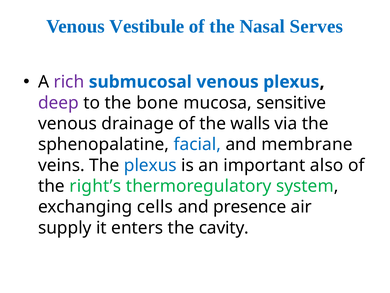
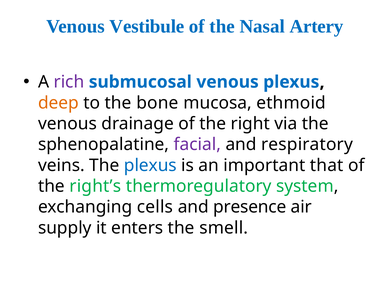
Serves: Serves -> Artery
deep colour: purple -> orange
sensitive: sensitive -> ethmoid
walls: walls -> right
facial colour: blue -> purple
membrane: membrane -> respiratory
also: also -> that
cavity: cavity -> smell
